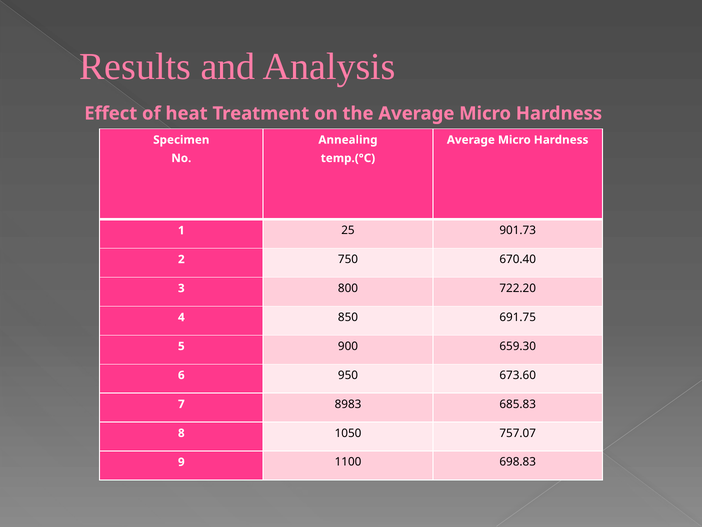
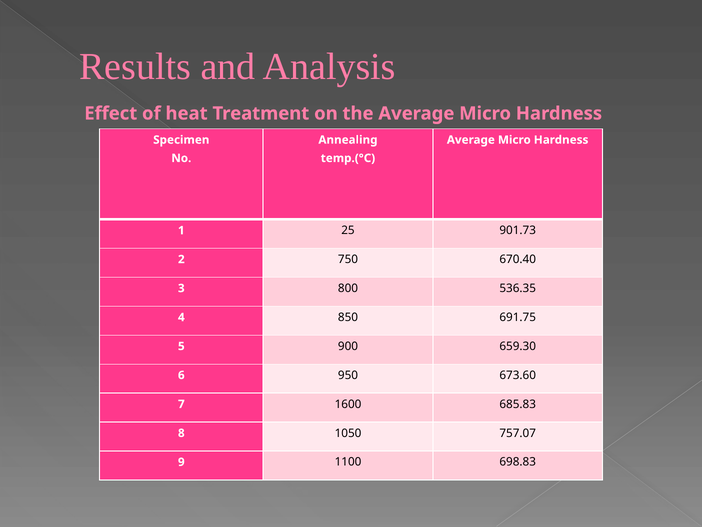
722.20: 722.20 -> 536.35
8983: 8983 -> 1600
